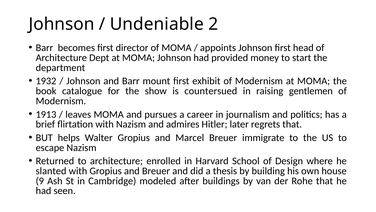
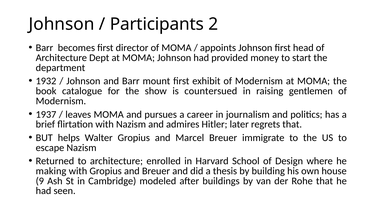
Undeniable: Undeniable -> Participants
1913: 1913 -> 1937
slanted: slanted -> making
